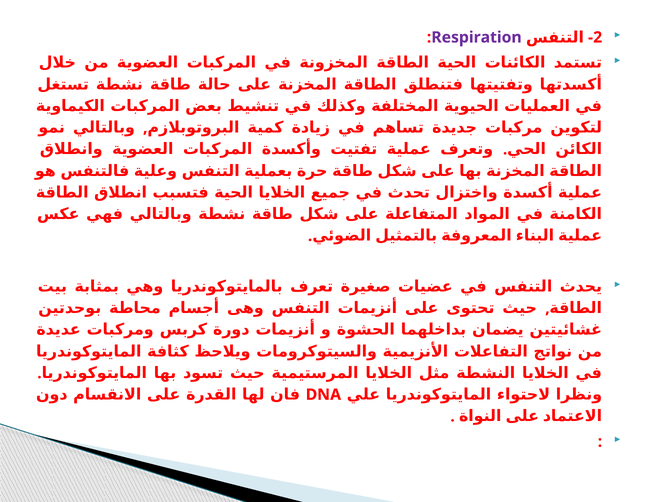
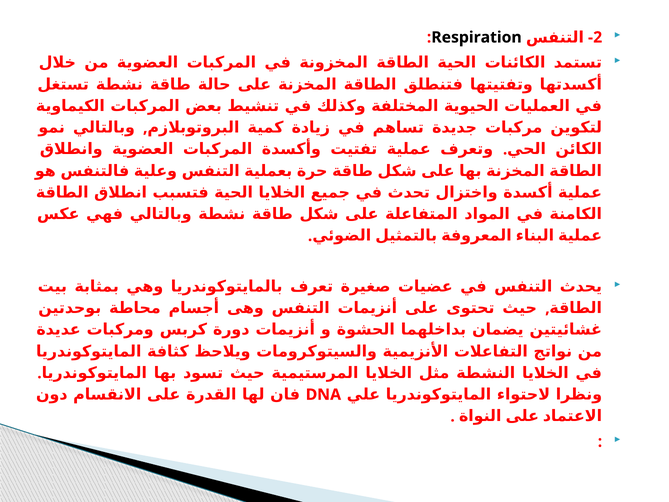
Respiration colour: purple -> black
